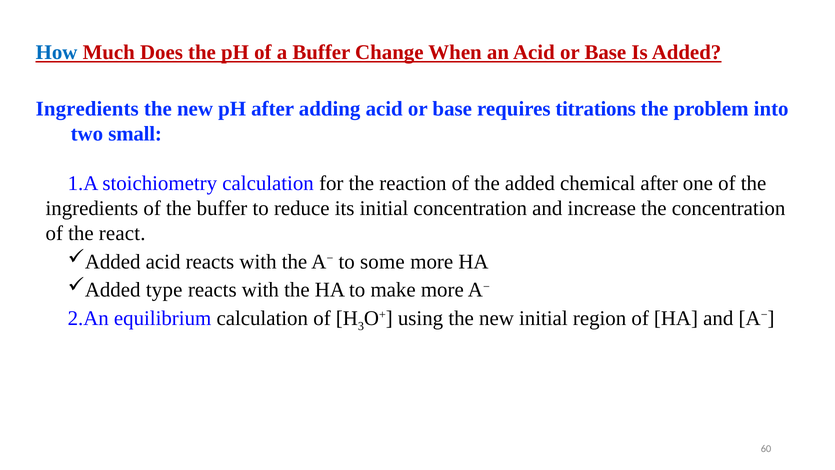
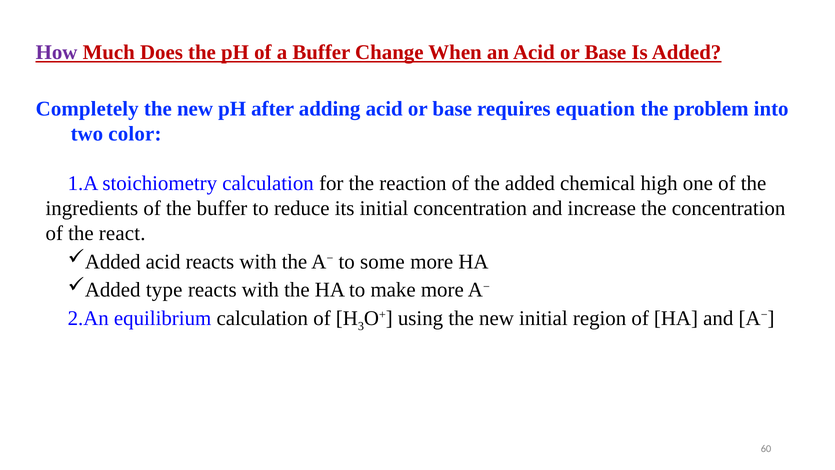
How colour: blue -> purple
Ingredients at (87, 109): Ingredients -> Completely
titrations: titrations -> equation
small: small -> color
chemical after: after -> high
